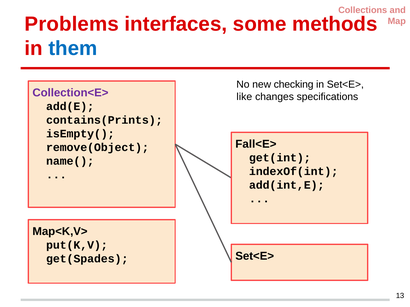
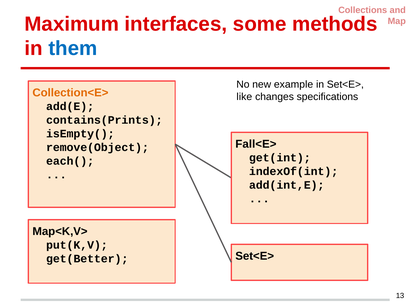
Problems: Problems -> Maximum
checking: checking -> example
Collection<E> colour: purple -> orange
name(: name( -> each(
get(Spades: get(Spades -> get(Better
